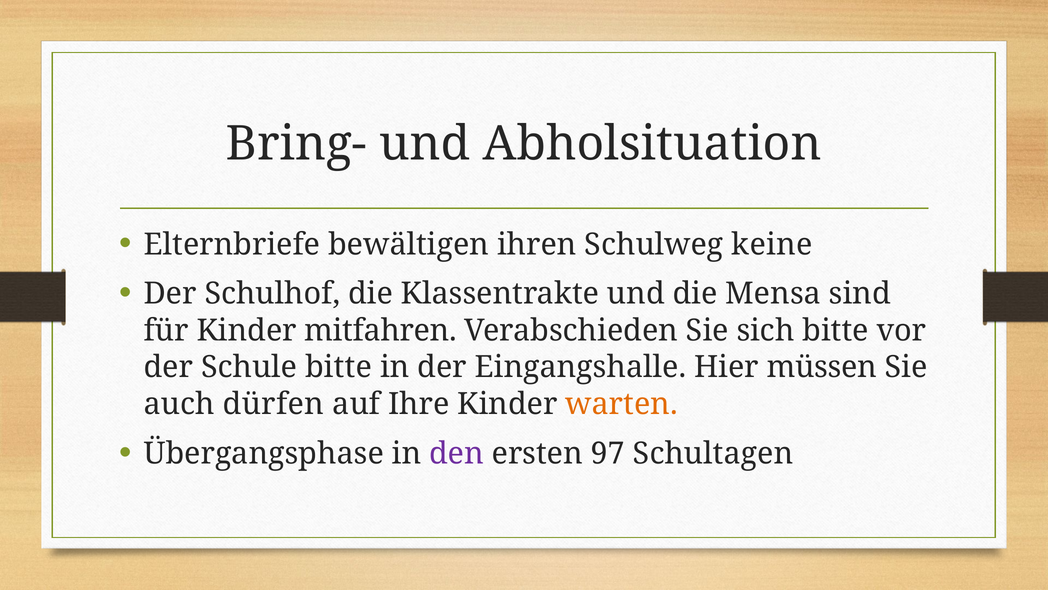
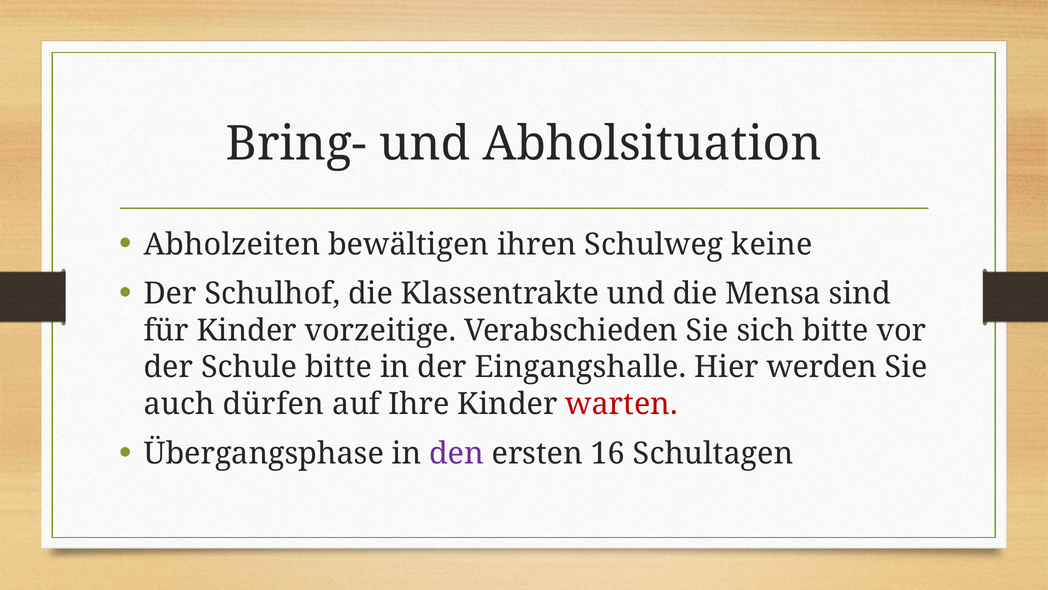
Elternbriefe: Elternbriefe -> Abholzeiten
mitfahren: mitfahren -> vorzeitige
müssen: müssen -> werden
warten colour: orange -> red
97: 97 -> 16
